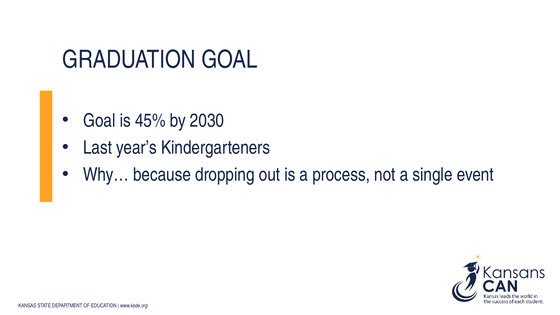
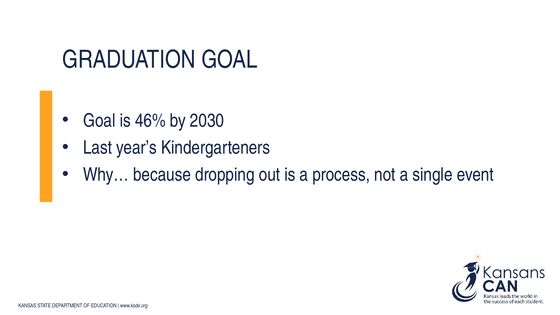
45%: 45% -> 46%
